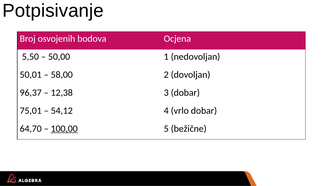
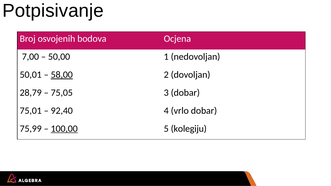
5,50: 5,50 -> 7,00
58,00 underline: none -> present
96,37: 96,37 -> 28,79
12,38: 12,38 -> 75,05
54,12: 54,12 -> 92,40
64,70: 64,70 -> 75,99
bežične: bežične -> kolegiju
